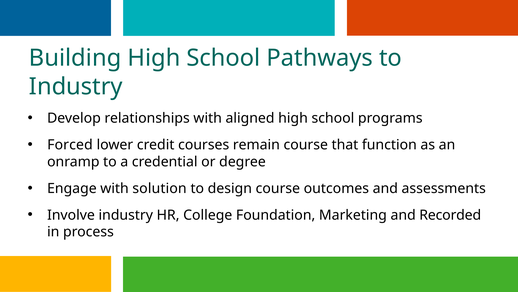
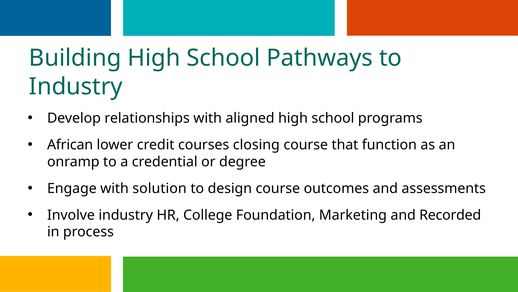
Forced: Forced -> African
remain: remain -> closing
